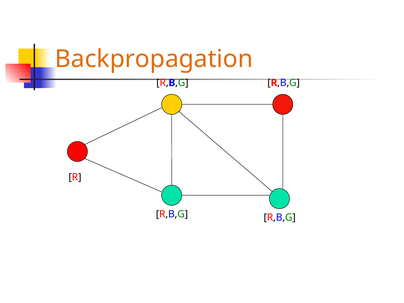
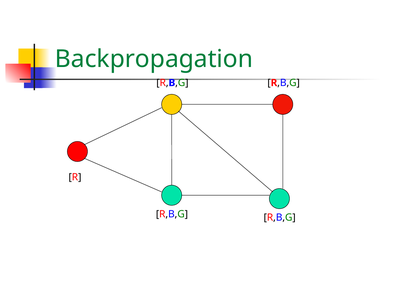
Backpropagation colour: orange -> green
